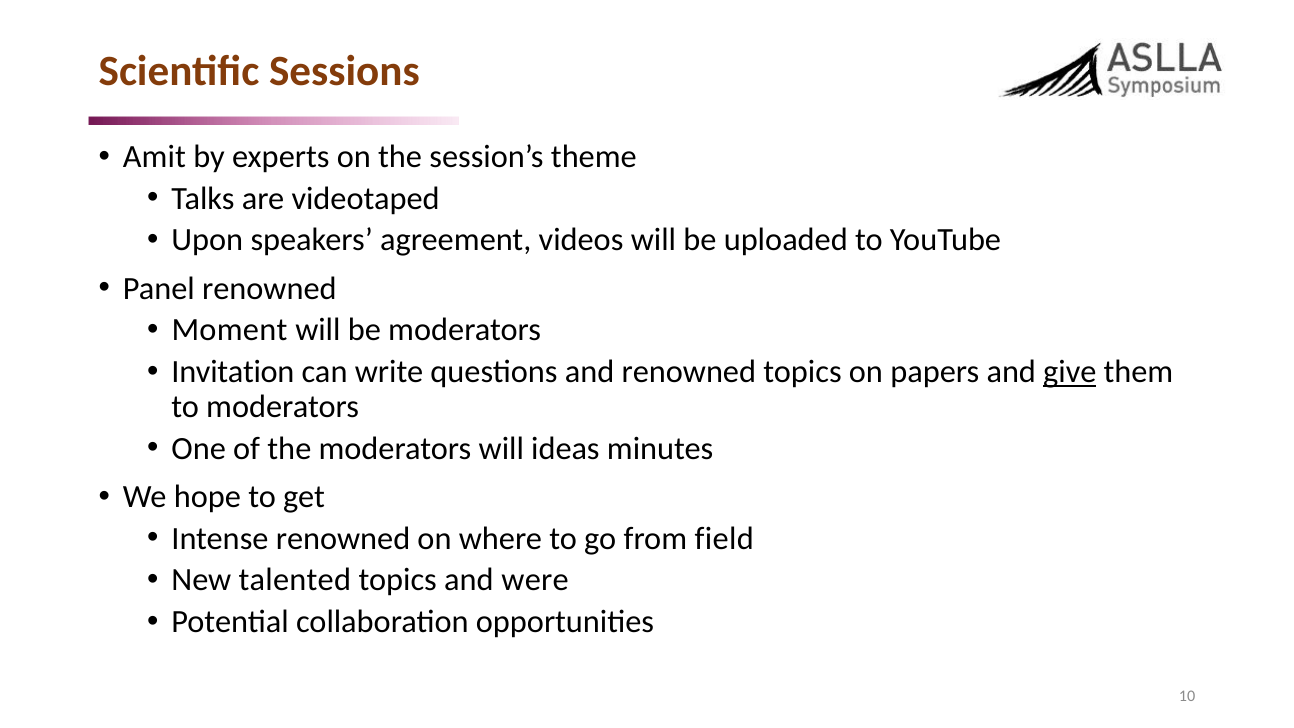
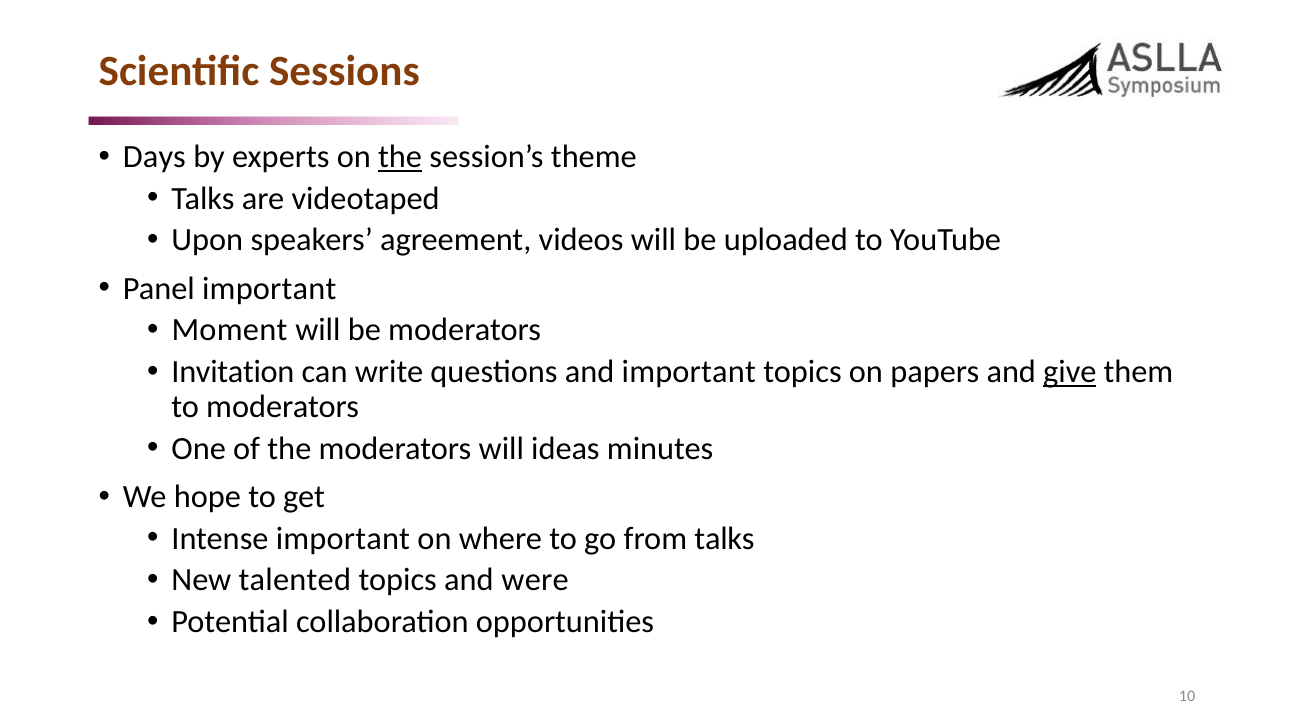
Amit: Amit -> Days
the at (400, 157) underline: none -> present
Panel renowned: renowned -> important
and renowned: renowned -> important
Intense renowned: renowned -> important
from field: field -> talks
